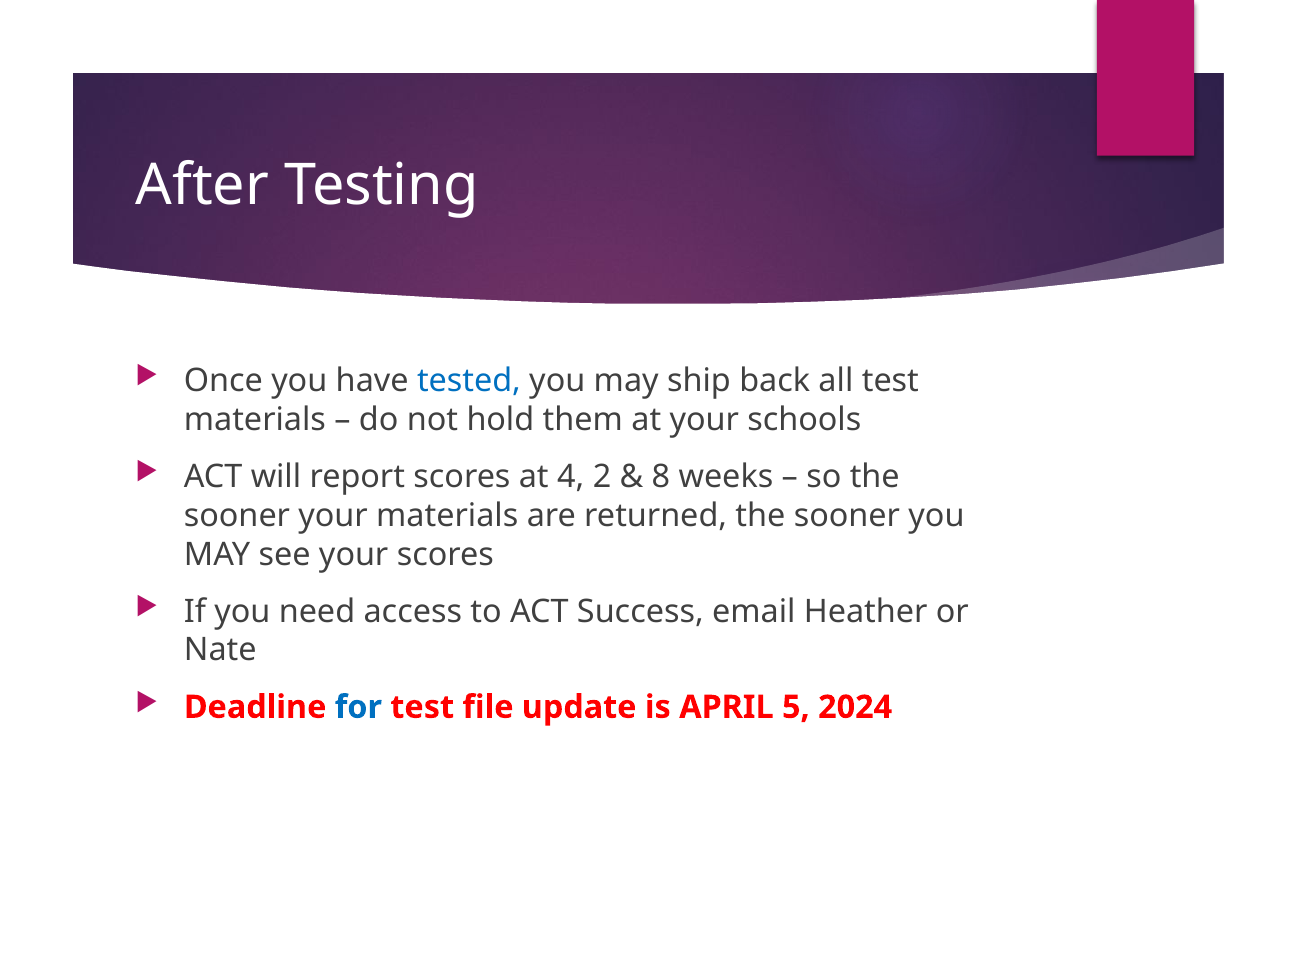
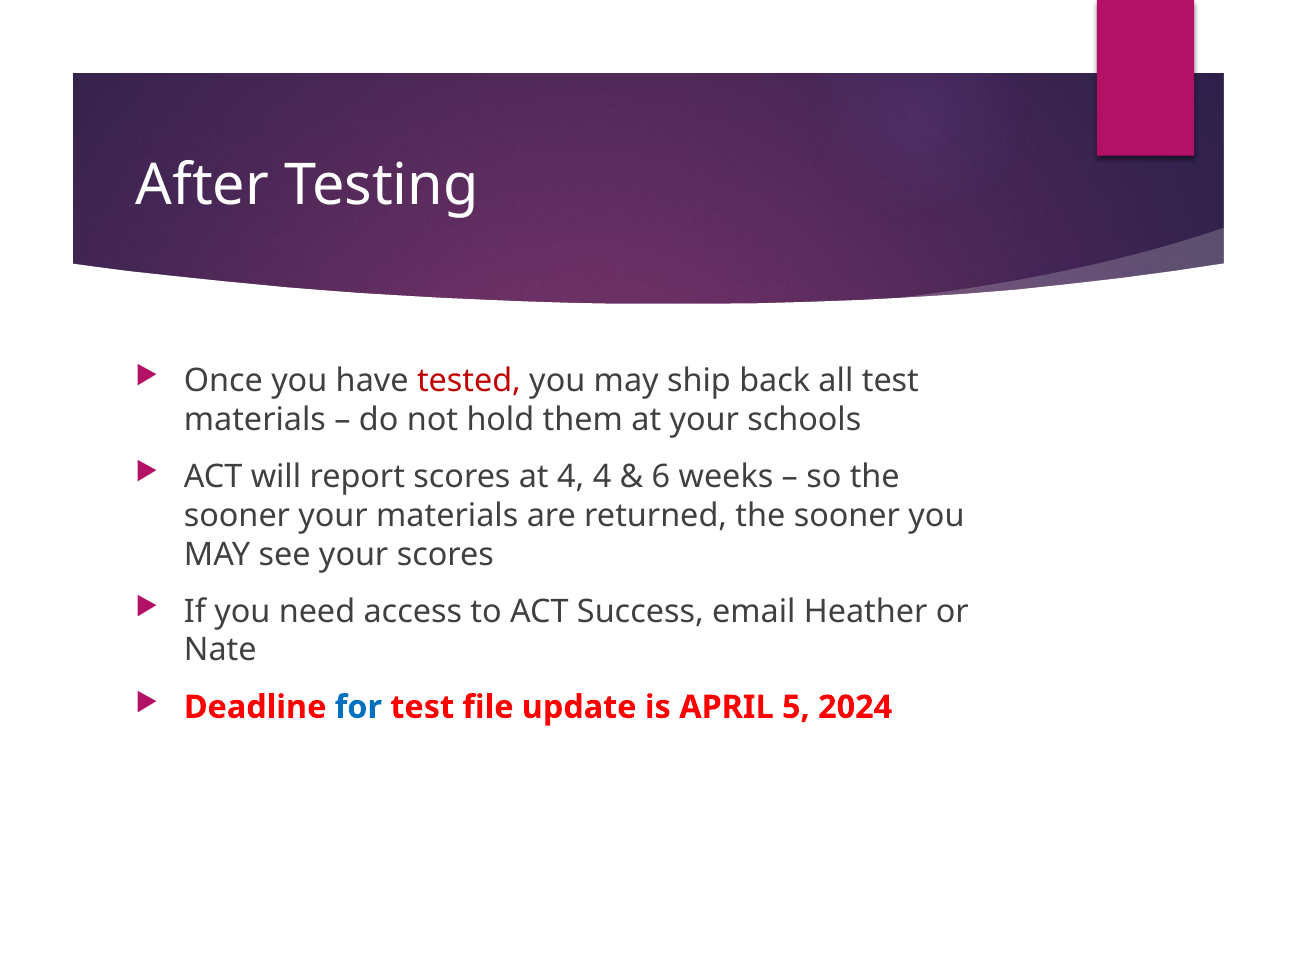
tested colour: blue -> red
4 2: 2 -> 4
8: 8 -> 6
